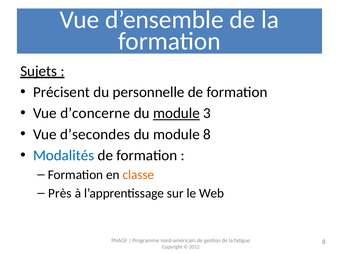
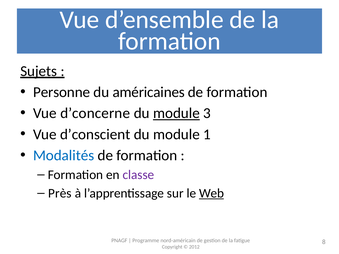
Précisent: Précisent -> Personne
personnelle: personnelle -> américaines
d’secondes: d’secondes -> d’conscient
module 8: 8 -> 1
classe colour: orange -> purple
Web underline: none -> present
